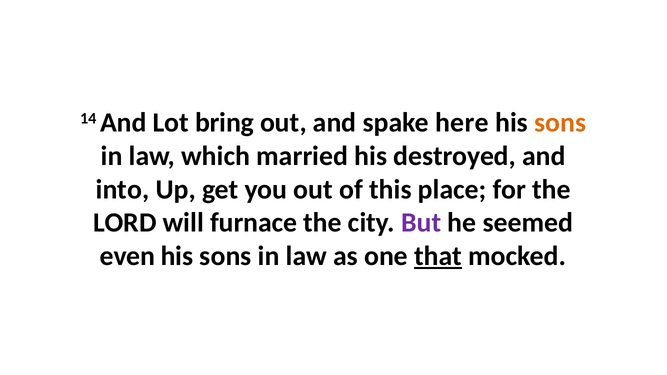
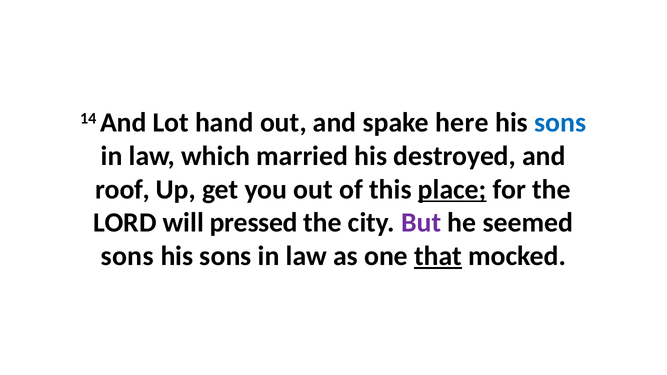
bring: bring -> hand
sons at (560, 123) colour: orange -> blue
into: into -> roof
place underline: none -> present
furnace: furnace -> pressed
even at (127, 256): even -> sons
